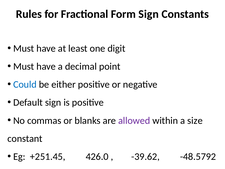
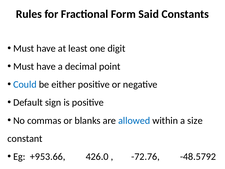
Form Sign: Sign -> Said
allowed colour: purple -> blue
+251.45: +251.45 -> +953.66
-39.62: -39.62 -> -72.76
